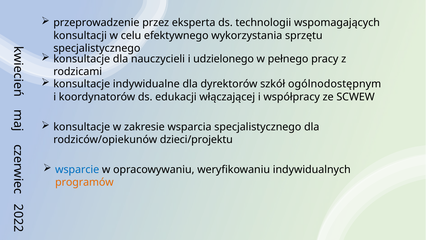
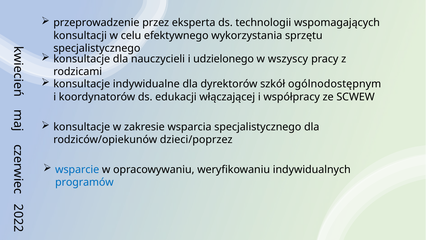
pełnego: pełnego -> wszyscy
dzieci/projektu: dzieci/projektu -> dzieci/poprzez
programów colour: orange -> blue
